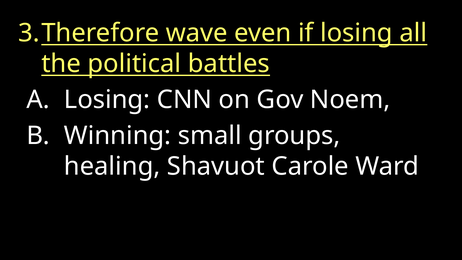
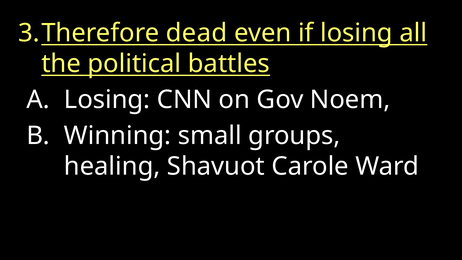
wave: wave -> dead
